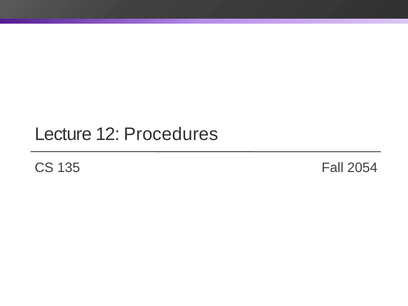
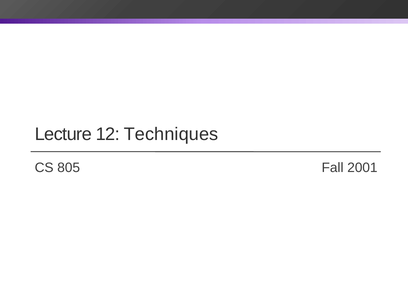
Procedures: Procedures -> Techniques
135: 135 -> 805
2054: 2054 -> 2001
